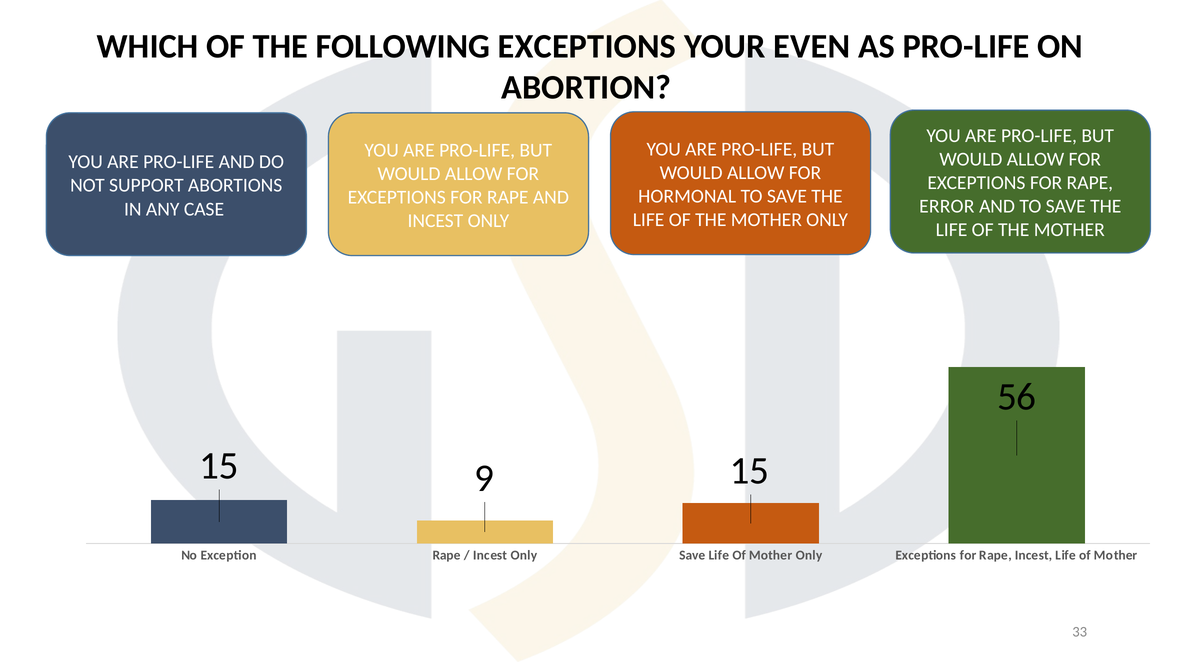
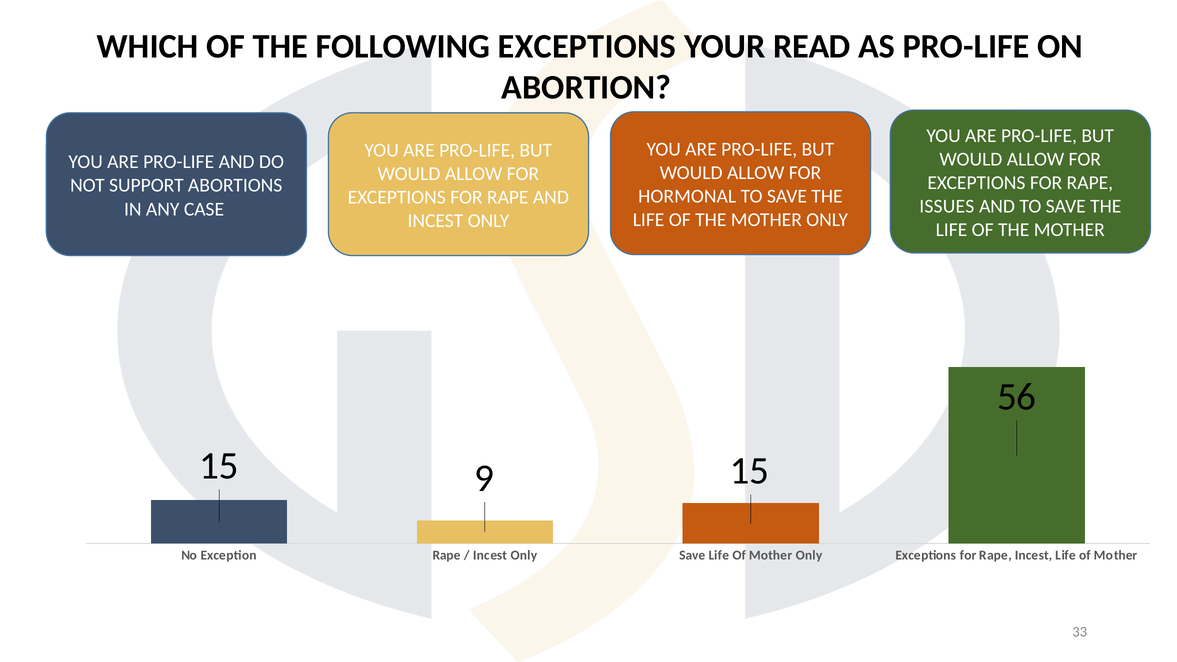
EVEN: EVEN -> READ
ERROR: ERROR -> ISSUES
